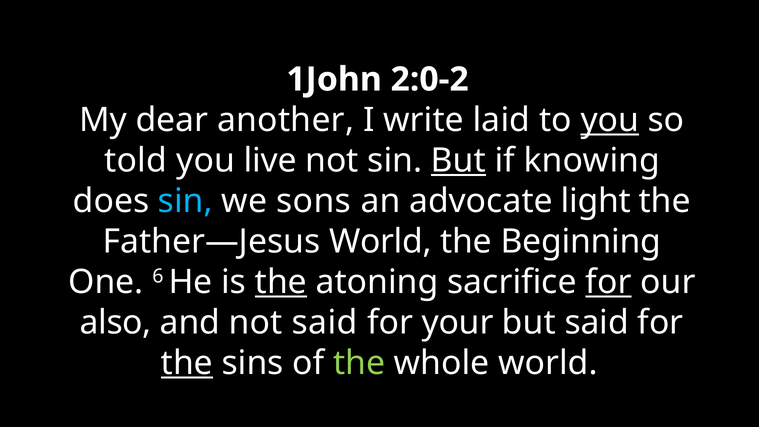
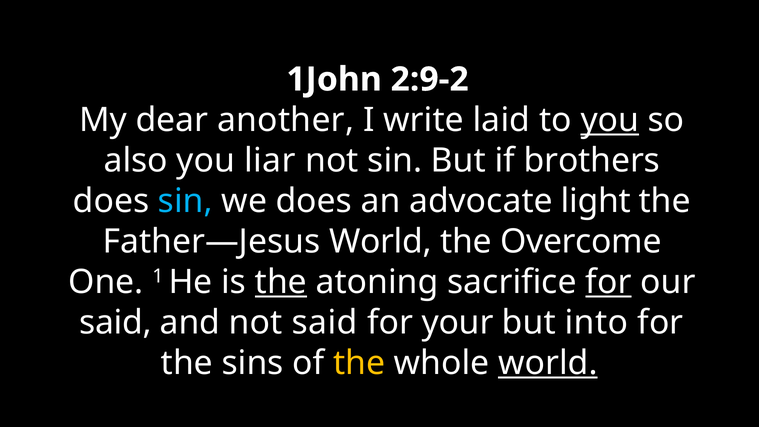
2:0-2: 2:0-2 -> 2:9-2
told: told -> also
live: live -> liar
But at (458, 160) underline: present -> none
knowing: knowing -> brothers
we sons: sons -> does
Beginning: Beginning -> Overcome
6: 6 -> 1
also at (116, 322): also -> said
but said: said -> into
the at (187, 363) underline: present -> none
the at (359, 363) colour: light green -> yellow
world at (548, 363) underline: none -> present
